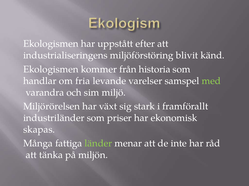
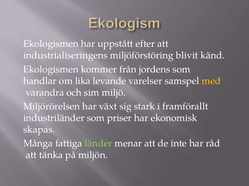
historia: historia -> jordens
fria: fria -> lika
med colour: light green -> yellow
